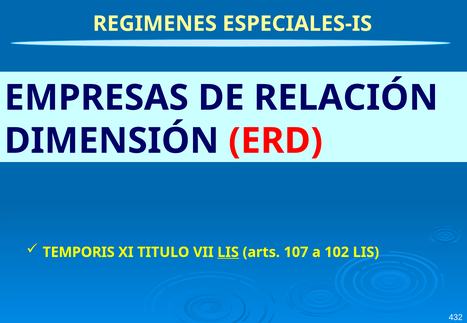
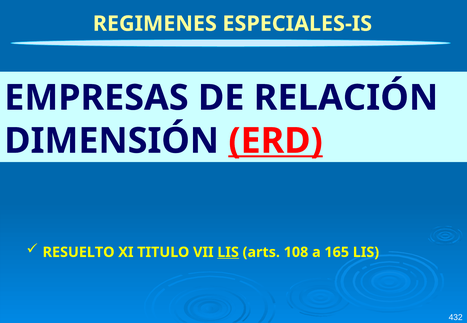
ERD underline: none -> present
TEMPORIS: TEMPORIS -> RESUELTO
107: 107 -> 108
102: 102 -> 165
